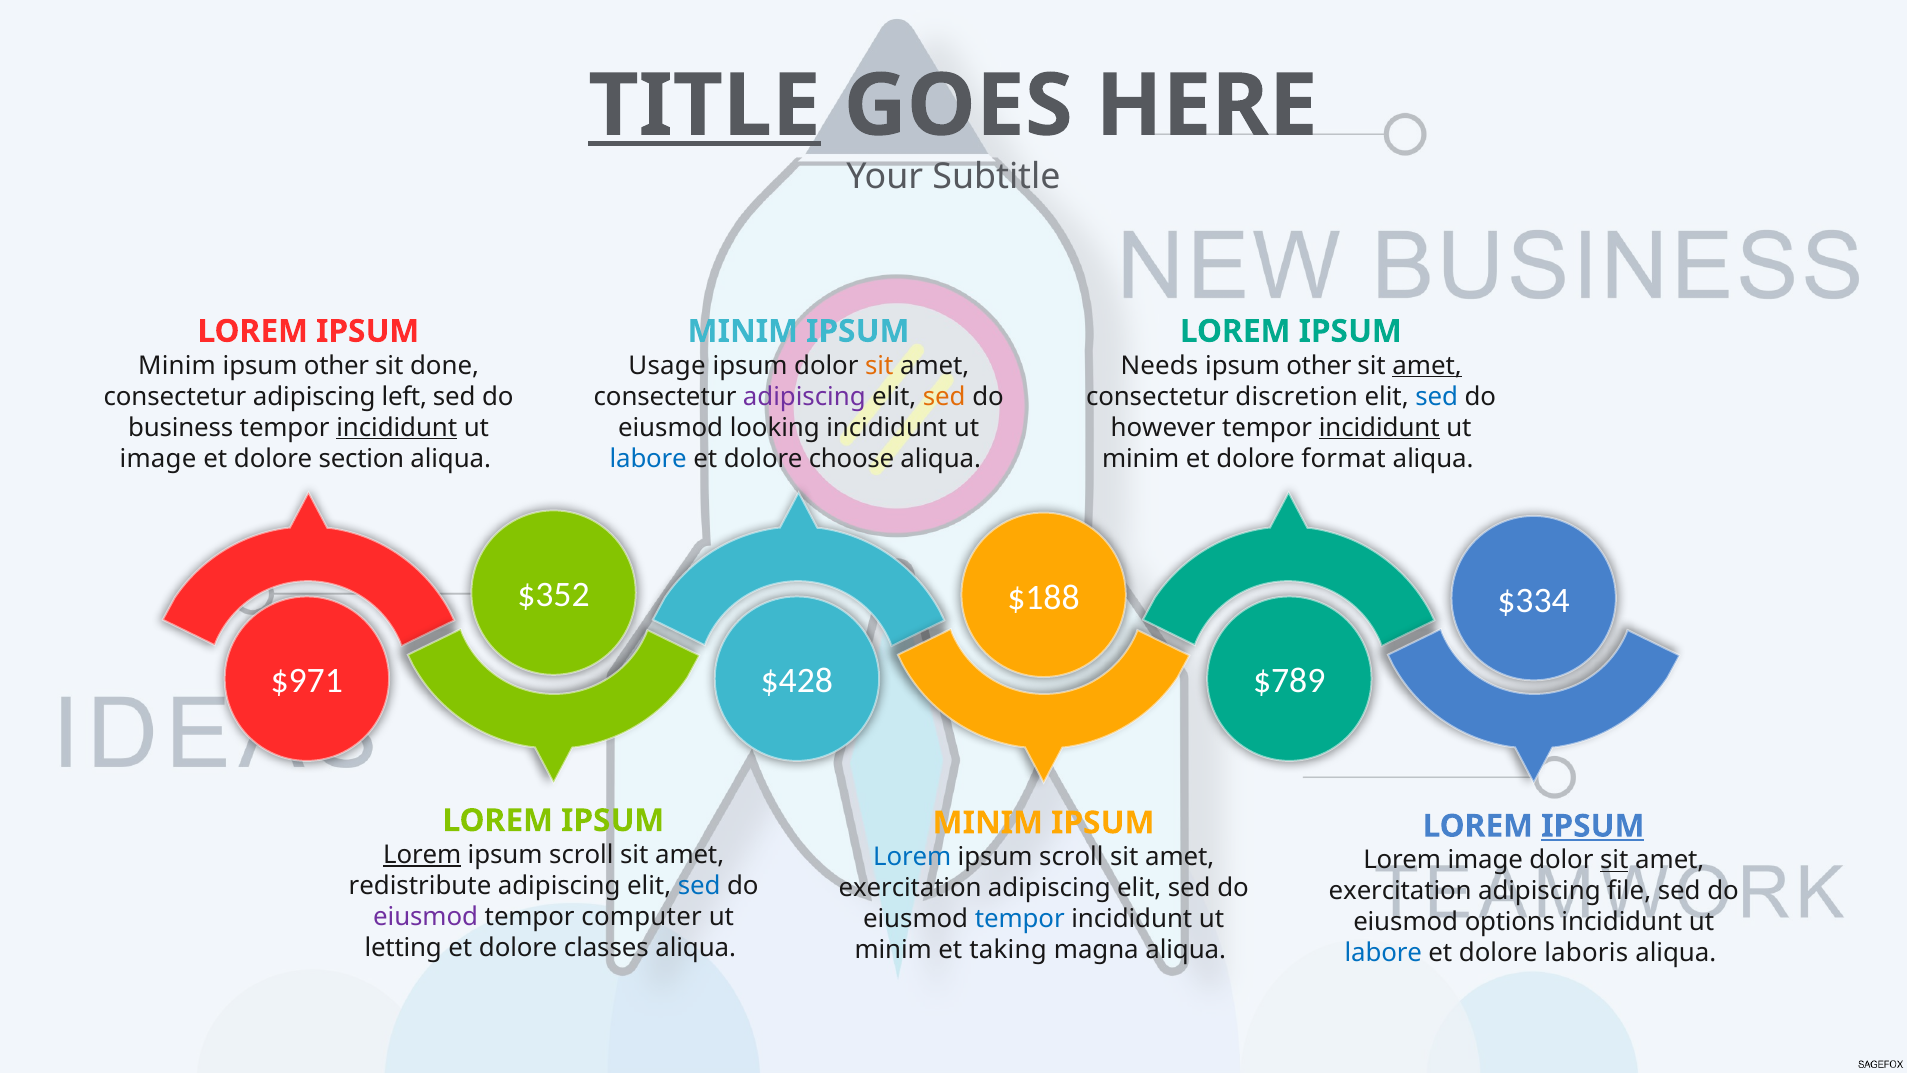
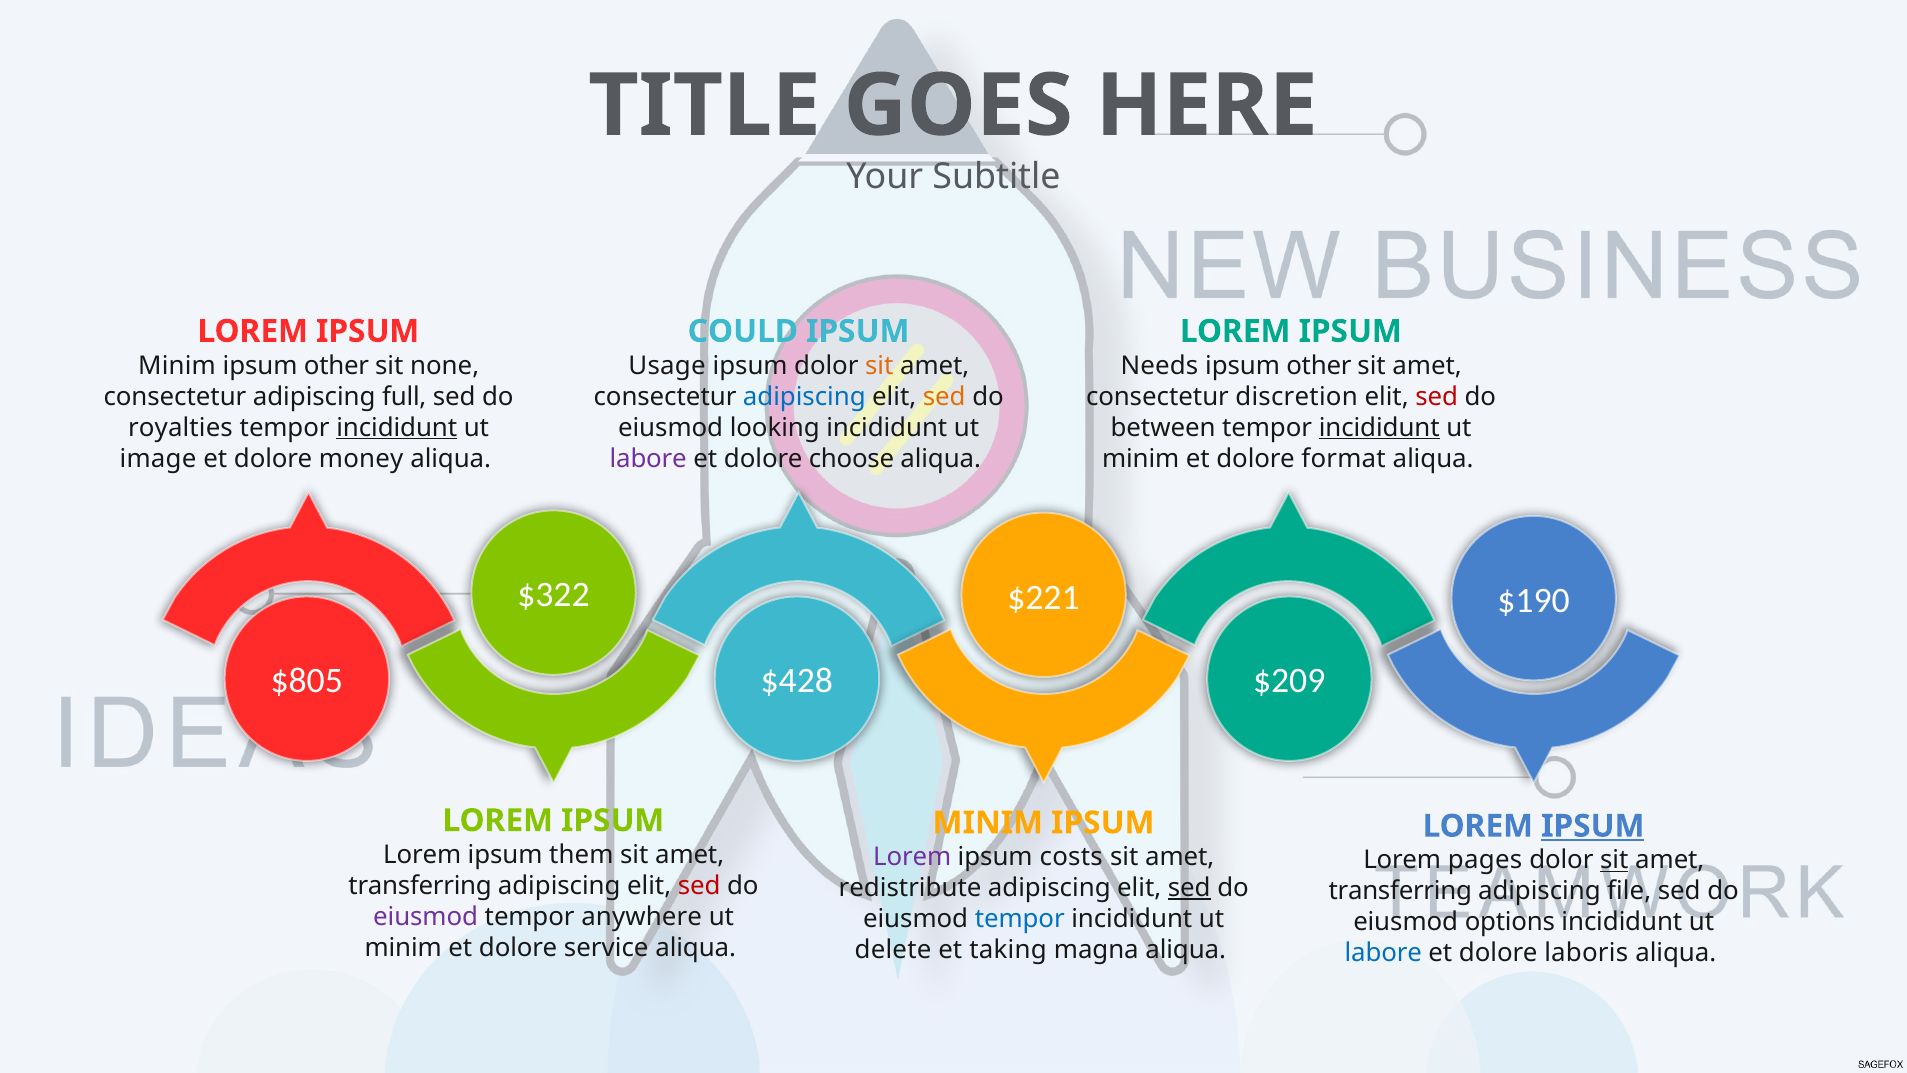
TITLE underline: present -> none
MINIM at (743, 331): MINIM -> COULD
done: done -> none
amet at (1427, 365) underline: present -> none
left: left -> full
adipiscing at (804, 396) colour: purple -> blue
sed at (1437, 396) colour: blue -> red
business: business -> royalties
however: however -> between
section: section -> money
labore at (648, 458) colour: blue -> purple
$352: $352 -> $322
$188: $188 -> $221
$334: $334 -> $190
$971: $971 -> $805
$789: $789 -> $209
Lorem at (422, 855) underline: present -> none
scroll at (581, 855): scroll -> them
Lorem at (912, 857) colour: blue -> purple
scroll at (1071, 857): scroll -> costs
Lorem image: image -> pages
redistribute at (420, 886): redistribute -> transferring
sed at (699, 886) colour: blue -> red
exercitation at (910, 888): exercitation -> redistribute
sed at (1189, 888) underline: none -> present
exercitation at (1400, 891): exercitation -> transferring
computer: computer -> anywhere
letting at (403, 948): letting -> minim
classes: classes -> service
minim at (893, 950): minim -> delete
